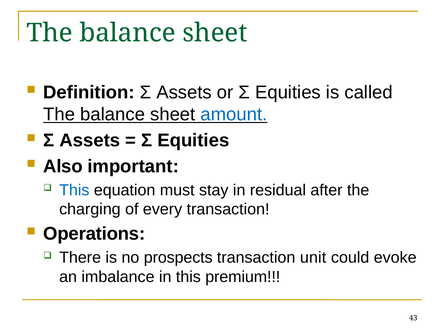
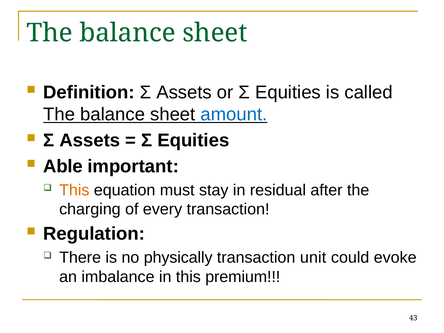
Also: Also -> Able
This at (74, 190) colour: blue -> orange
Operations: Operations -> Regulation
prospects: prospects -> physically
